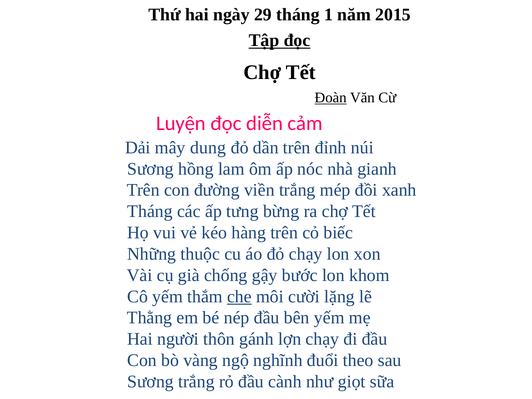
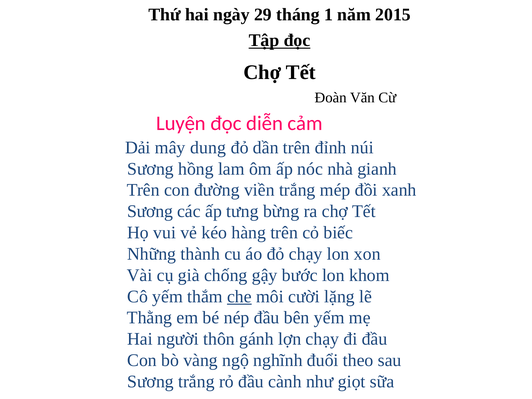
Đoàn underline: present -> none
Tháng at (150, 211): Tháng -> Sương
thuộc: thuộc -> thành
